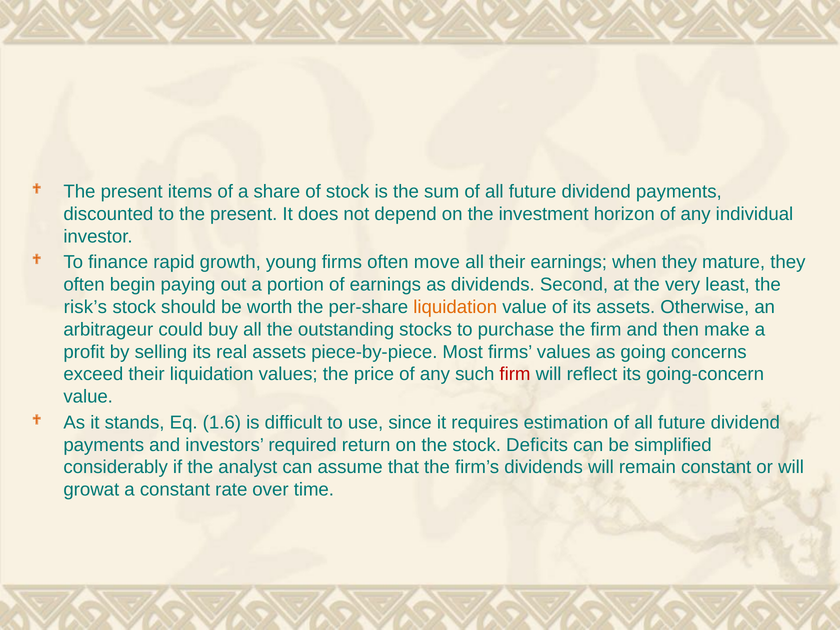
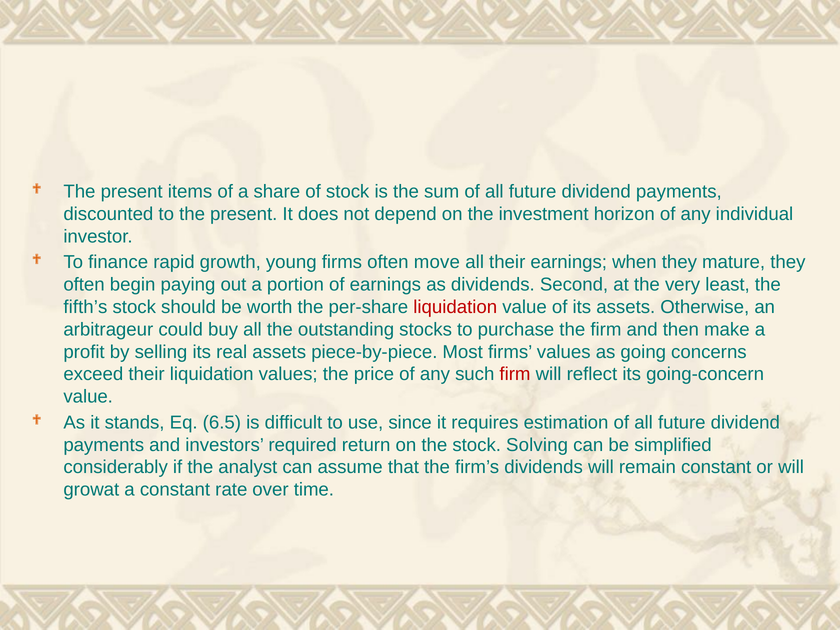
risk’s: risk’s -> fifth’s
liquidation at (455, 307) colour: orange -> red
1.6: 1.6 -> 6.5
Deficits: Deficits -> Solving
